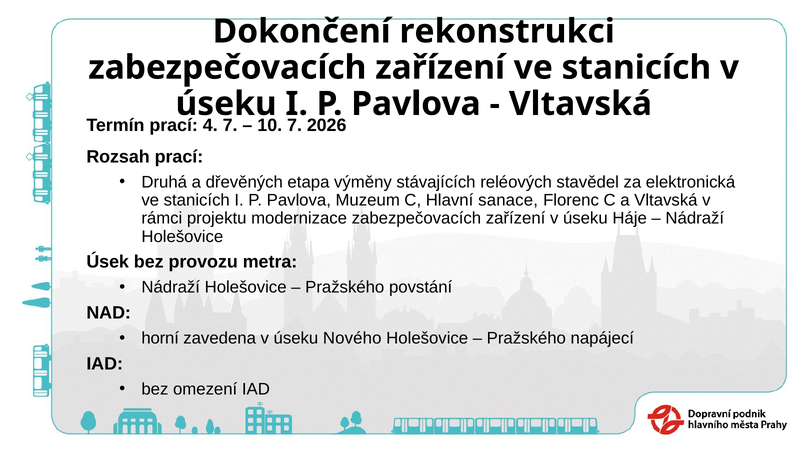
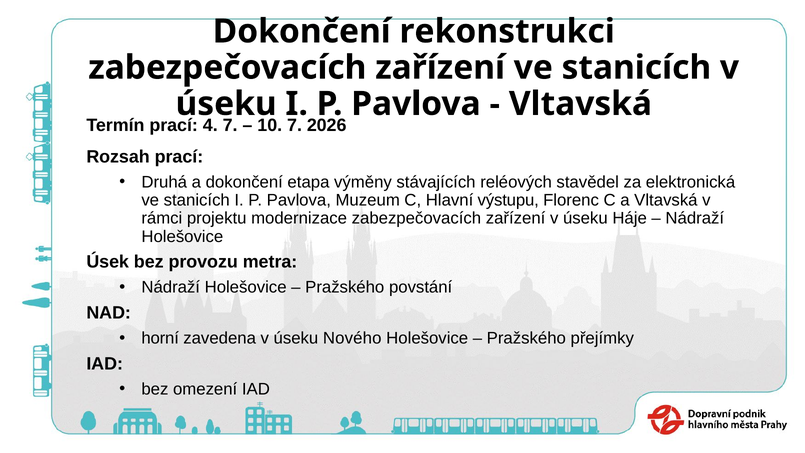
a dřevěných: dřevěných -> dokončení
sanace: sanace -> výstupu
napájecí: napájecí -> přejímky
